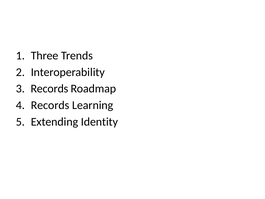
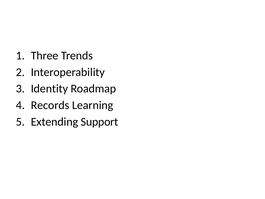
Records at (49, 89): Records -> Identity
Identity: Identity -> Support
